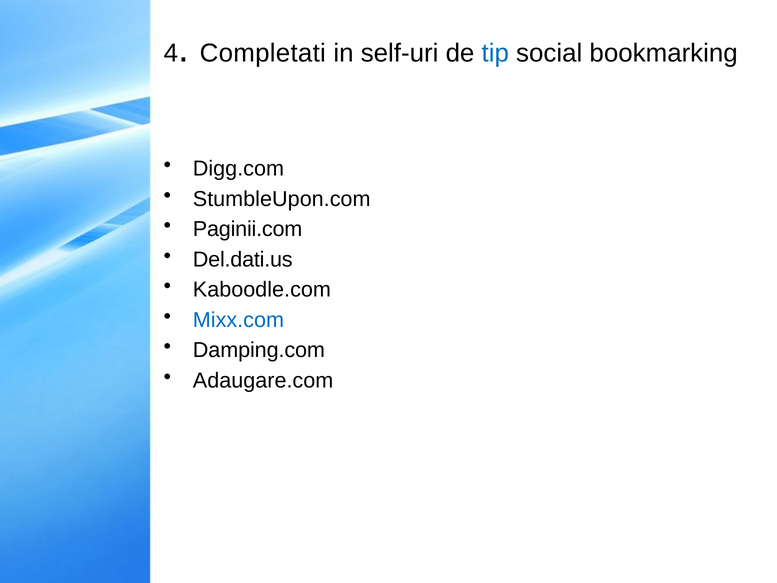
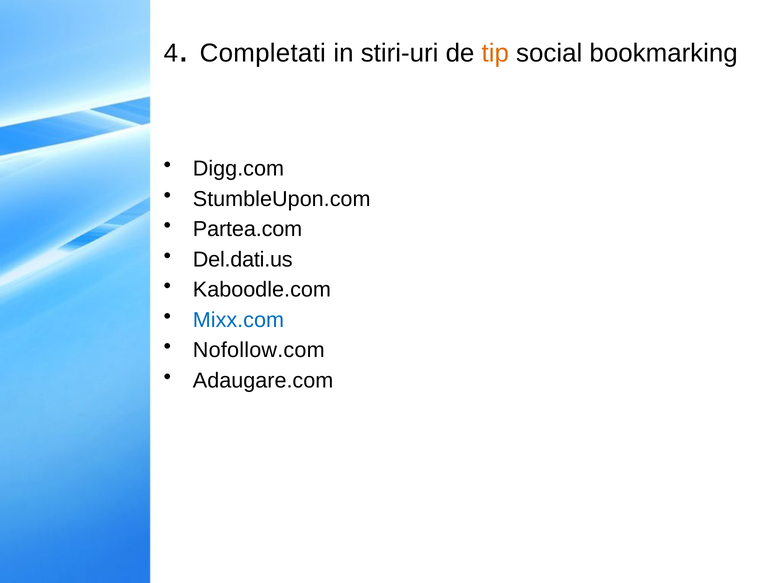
self-uri: self-uri -> stiri-uri
tip colour: blue -> orange
Paginii.com: Paginii.com -> Partea.com
Damping.com: Damping.com -> Nofollow.com
